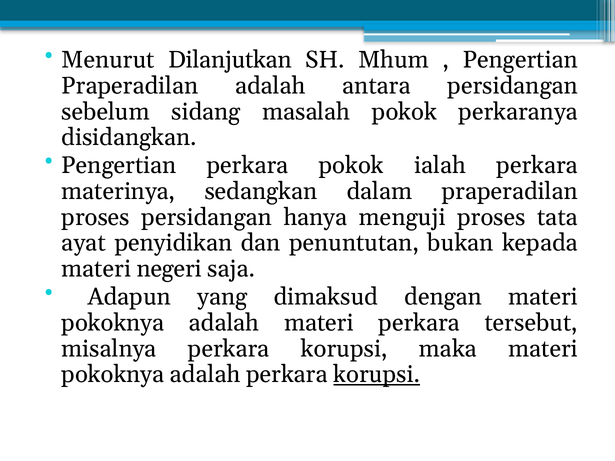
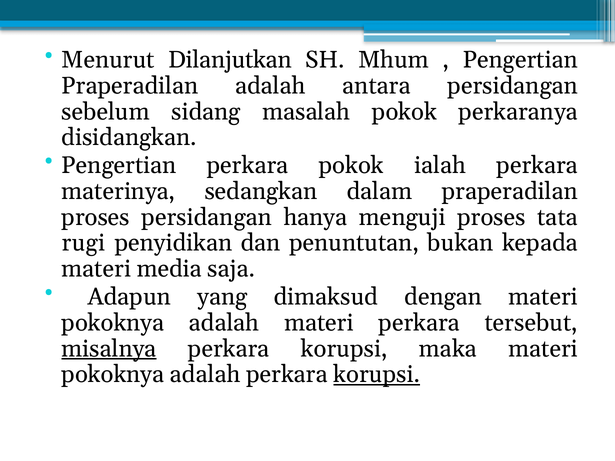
ayat: ayat -> rugi
negeri: negeri -> media
misalnya underline: none -> present
